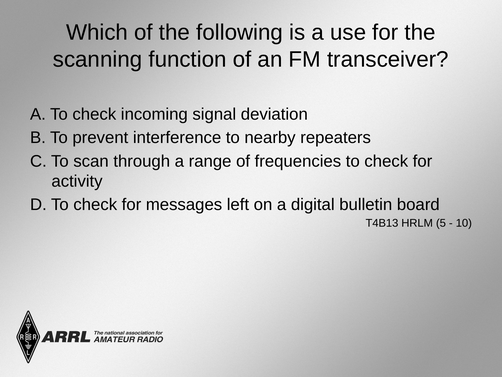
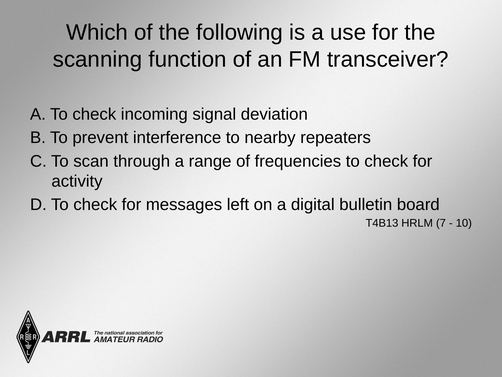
5: 5 -> 7
